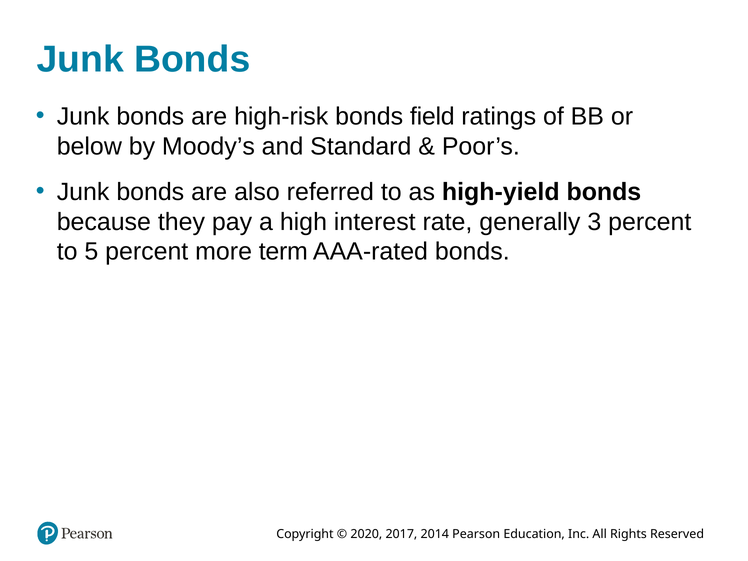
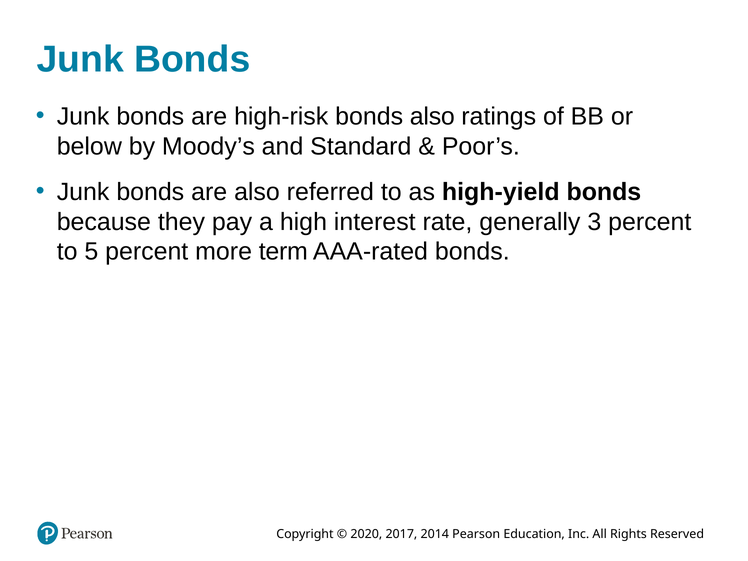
bonds field: field -> also
